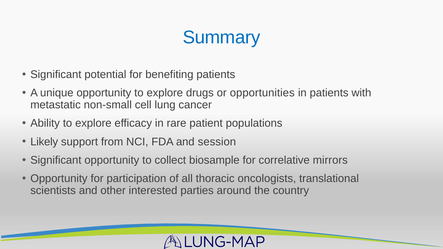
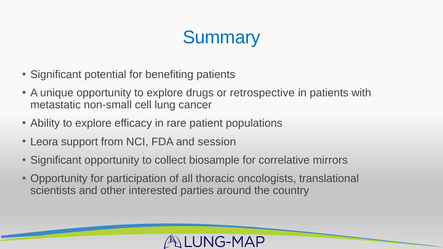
opportunities: opportunities -> retrospective
Likely: Likely -> Leora
